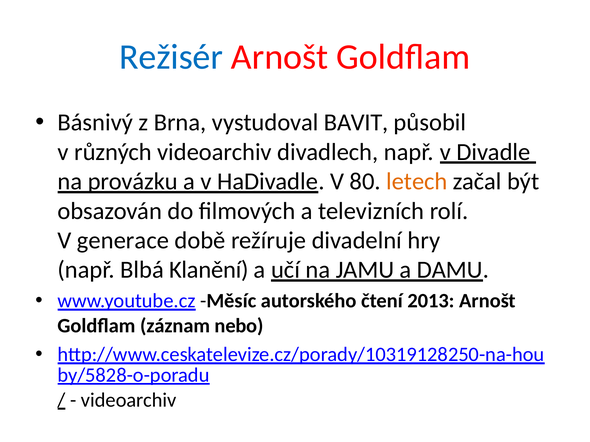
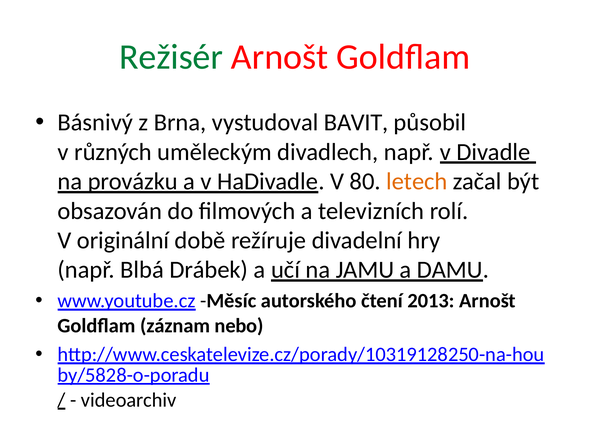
Režisér colour: blue -> green
různých videoarchiv: videoarchiv -> uměleckým
generace: generace -> originální
Klanění: Klanění -> Drábek
